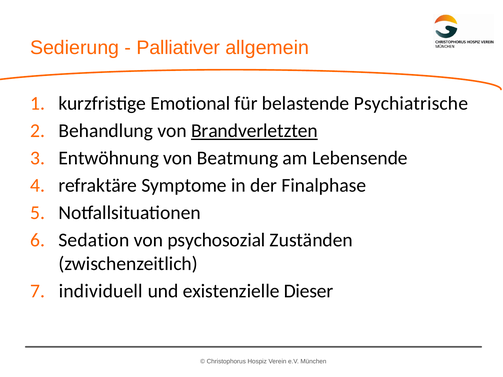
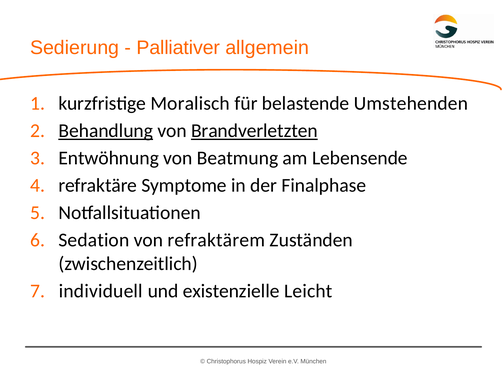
Emotional: Emotional -> Moralisch
Psychiatrische: Psychiatrische -> Umstehenden
Behandlung underline: none -> present
psychosozial: psychosozial -> refraktärem
Dieser: Dieser -> Leicht
